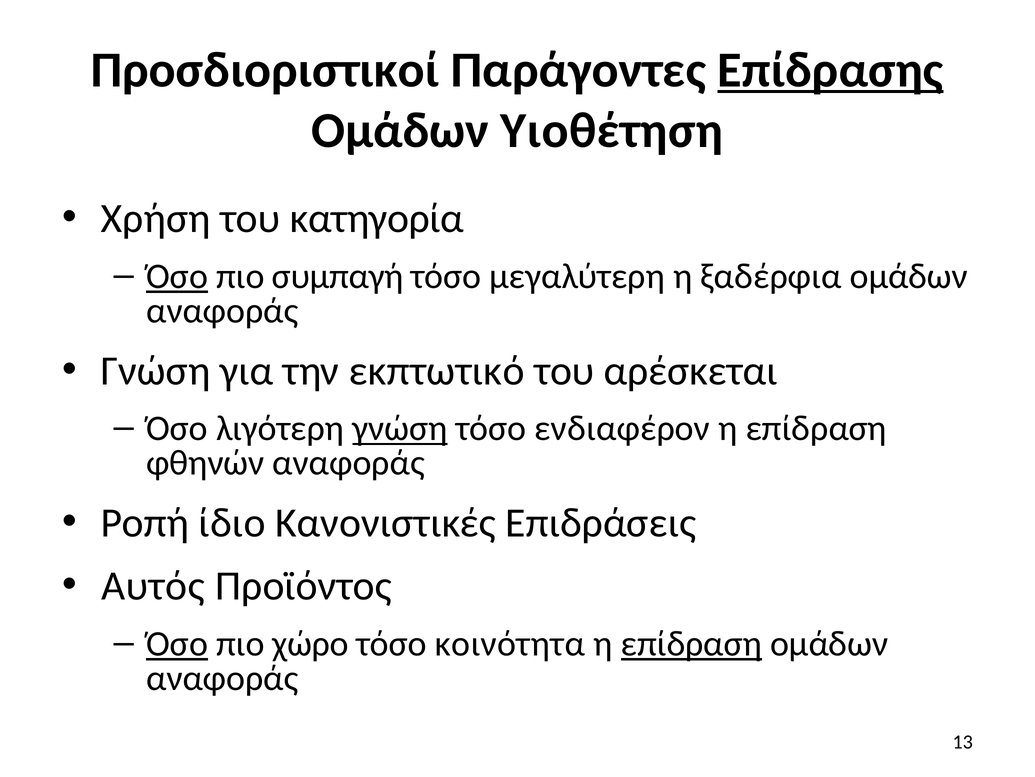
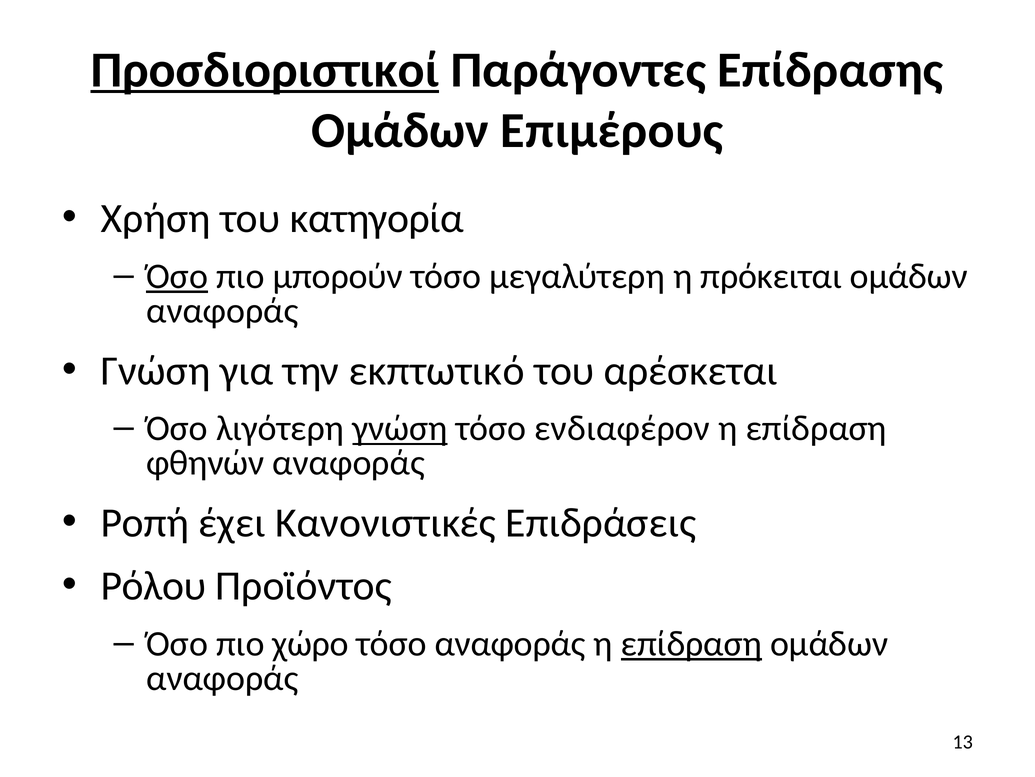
Προσδιοριστικοί underline: none -> present
Επίδρασης underline: present -> none
Υιοθέτηση: Υιοθέτηση -> Επιμέρους
συμπαγή: συμπαγή -> μπορούν
ξαδέρφια: ξαδέρφια -> πρόκειται
ίδιο: ίδιο -> έχει
Αυτός: Αυτός -> Ρόλου
Όσο at (177, 643) underline: present -> none
τόσο κοινότητα: κοινότητα -> αναφοράς
